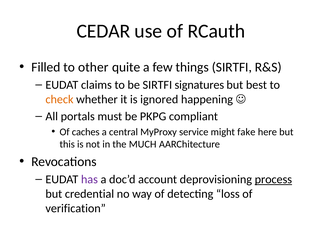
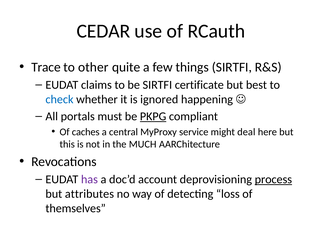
Filled: Filled -> Trace
signatures: signatures -> certificate
check colour: orange -> blue
PKPG underline: none -> present
fake: fake -> deal
credential: credential -> attributes
verification: verification -> themselves
